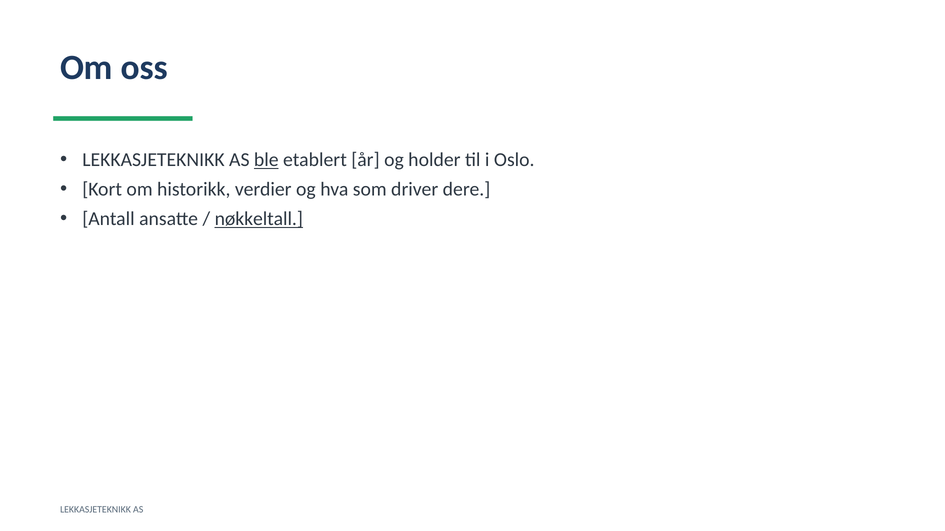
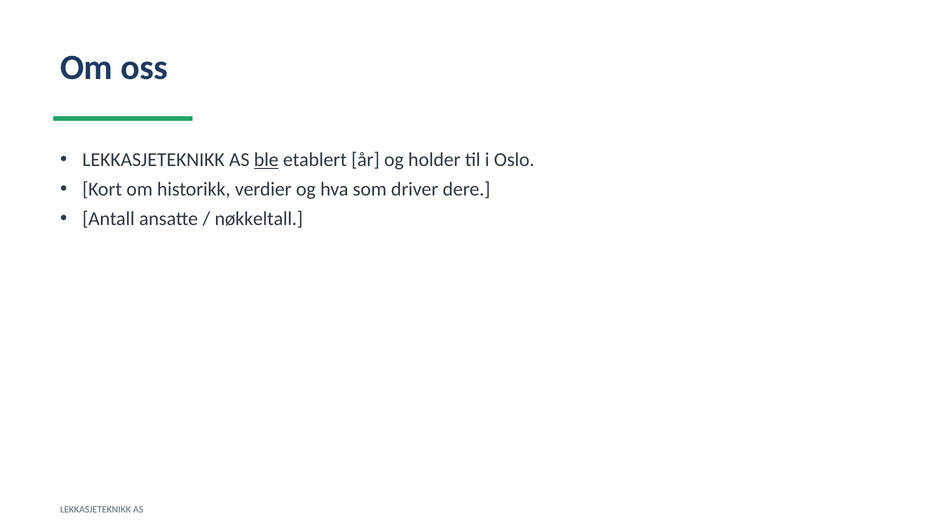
nøkkeltall underline: present -> none
